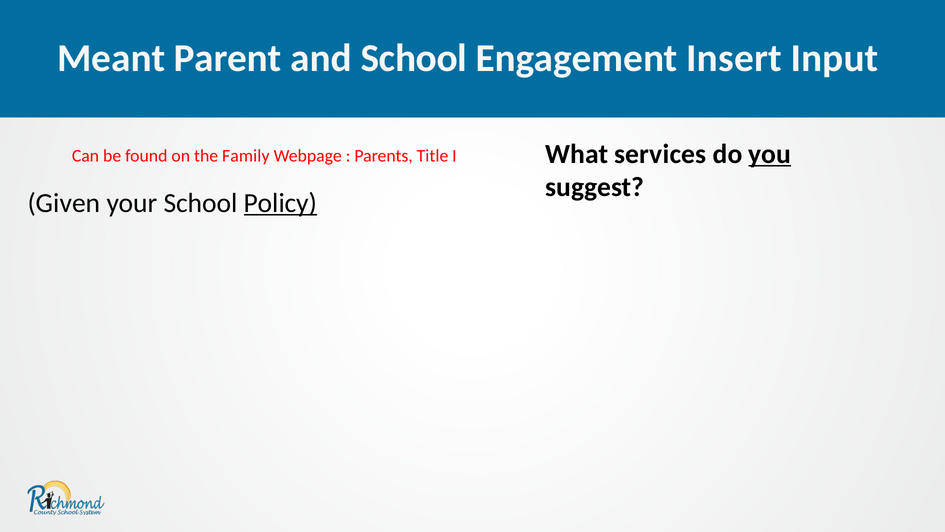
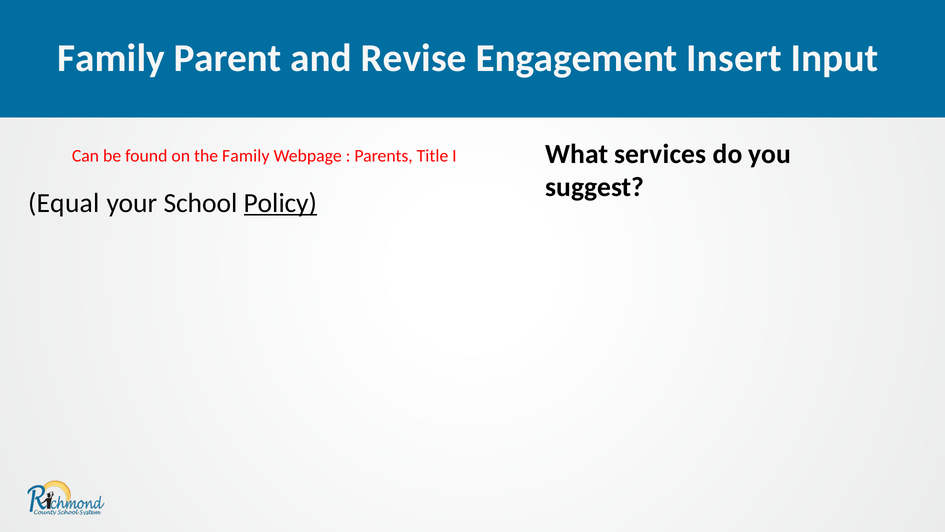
Meant at (111, 58): Meant -> Family
and School: School -> Revise
you underline: present -> none
Given: Given -> Equal
